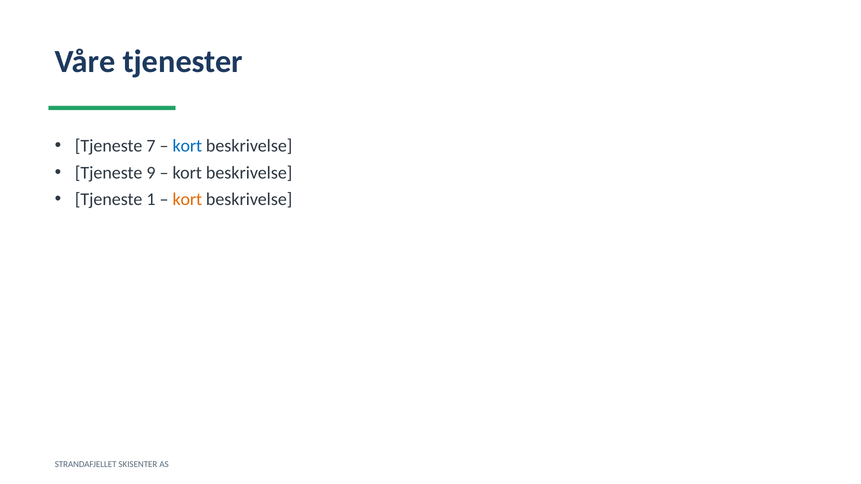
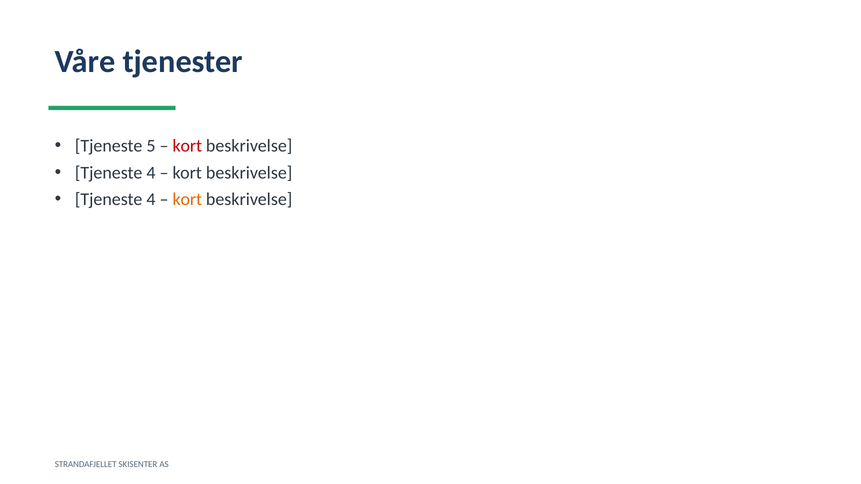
7: 7 -> 5
kort at (187, 146) colour: blue -> red
9 at (151, 173): 9 -> 4
1 at (151, 200): 1 -> 4
